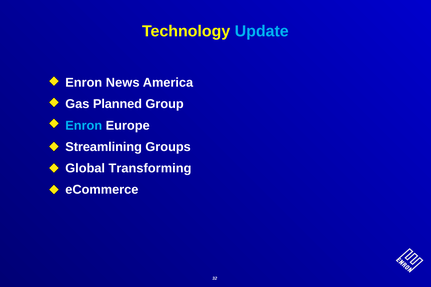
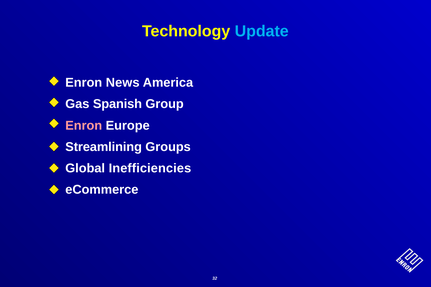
Planned: Planned -> Spanish
Enron at (84, 126) colour: light blue -> pink
Transforming: Transforming -> Inefficiencies
